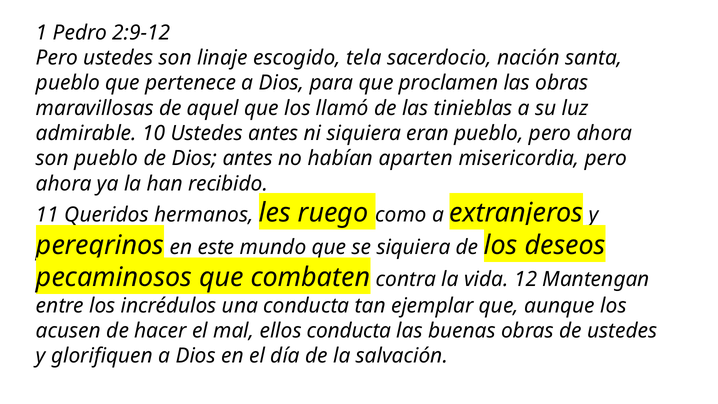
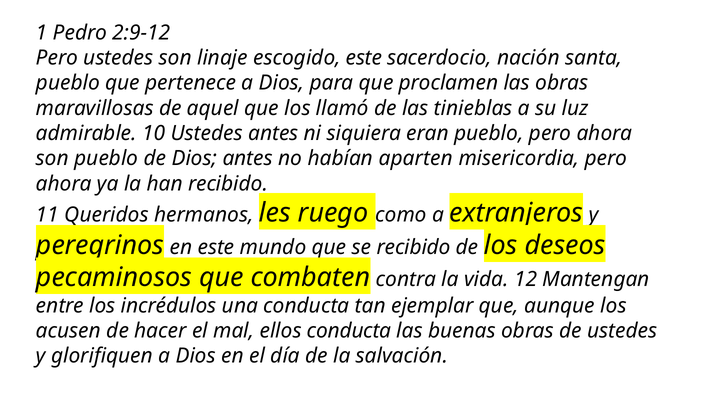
escogido tela: tela -> este
siquiera at (414, 247): siquiera -> recibido
